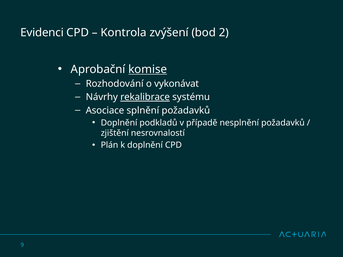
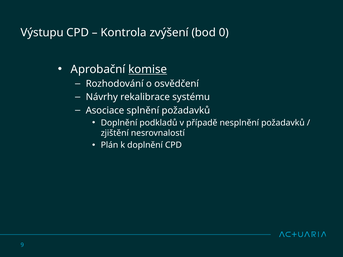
Evidenci: Evidenci -> Výstupu
2: 2 -> 0
vykonávat: vykonávat -> osvědčení
rekalibrace underline: present -> none
